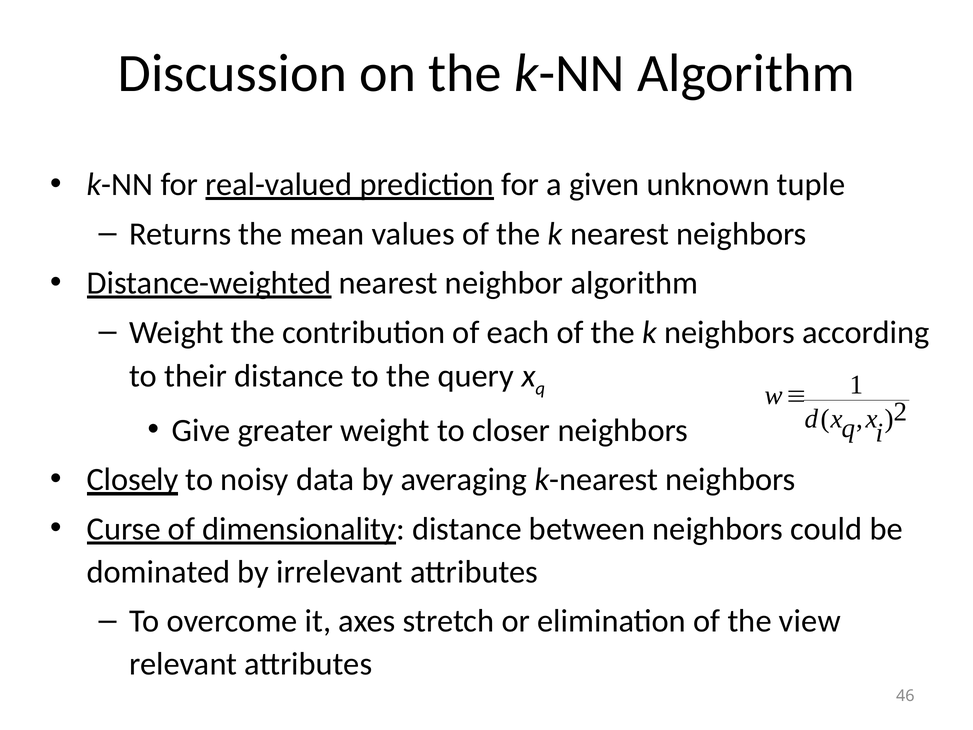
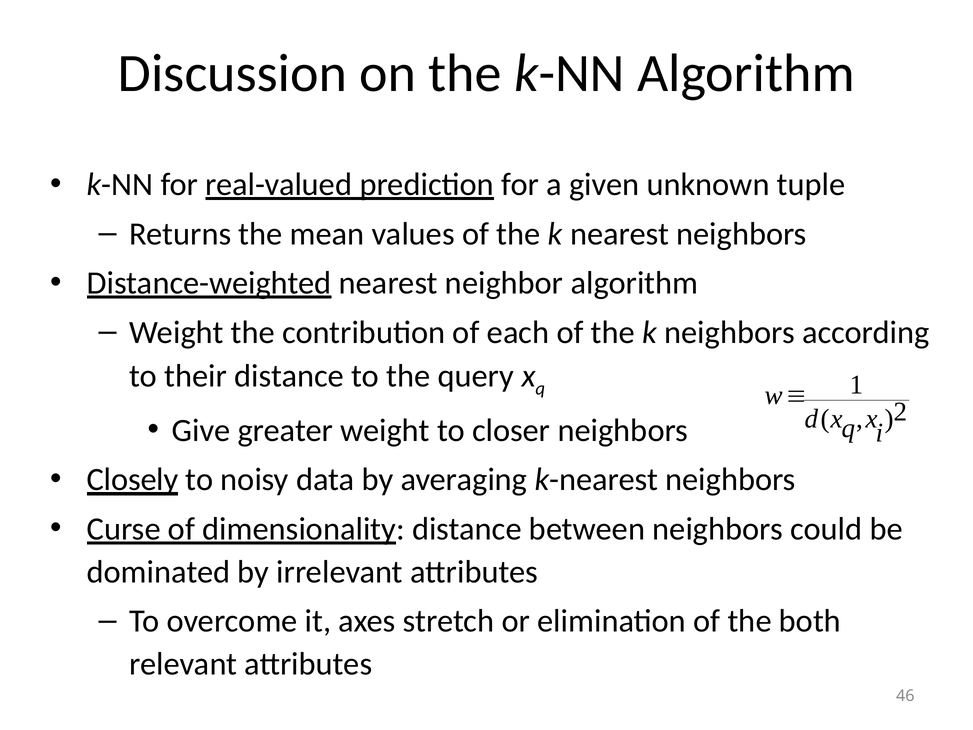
view: view -> both
